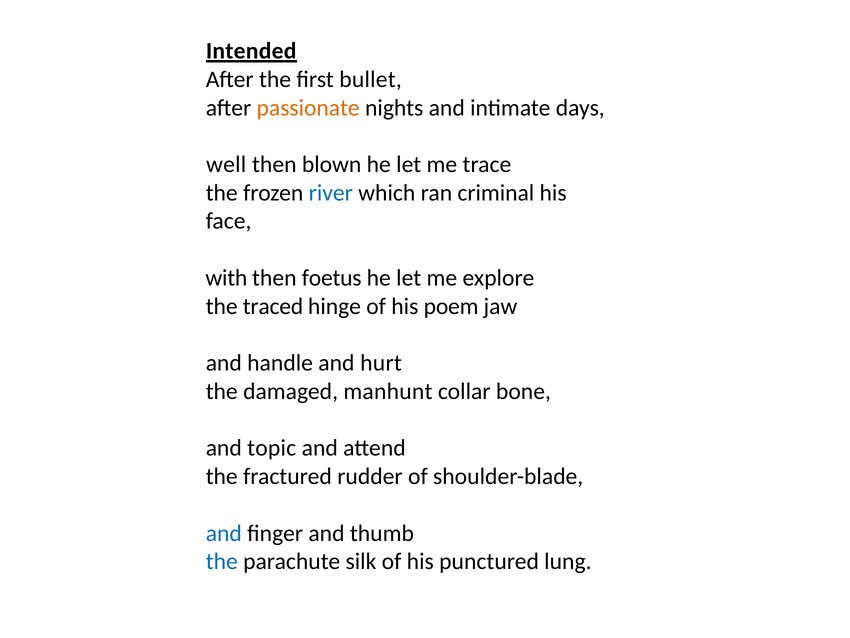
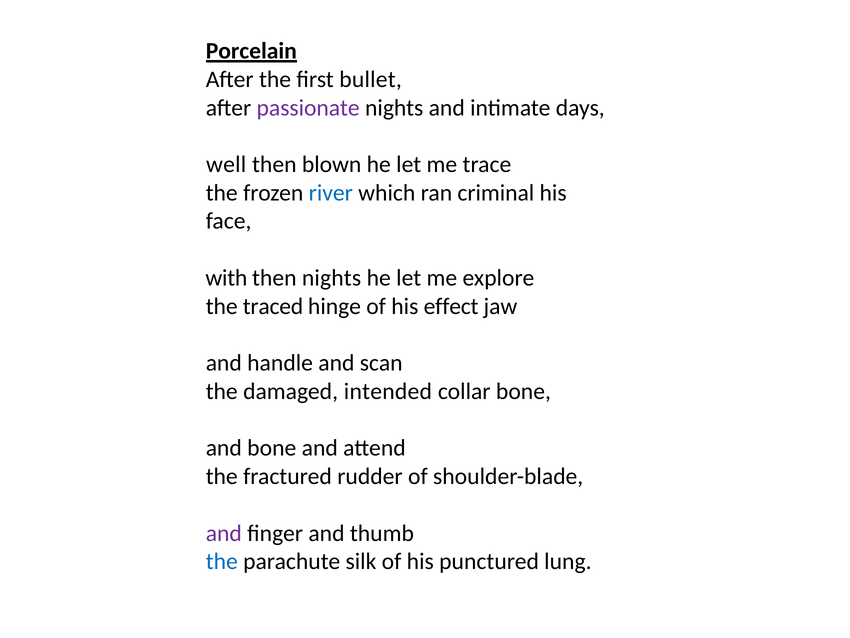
Intended: Intended -> Porcelain
passionate colour: orange -> purple
then foetus: foetus -> nights
poem: poem -> effect
hurt: hurt -> scan
manhunt: manhunt -> intended
and topic: topic -> bone
and at (224, 533) colour: blue -> purple
